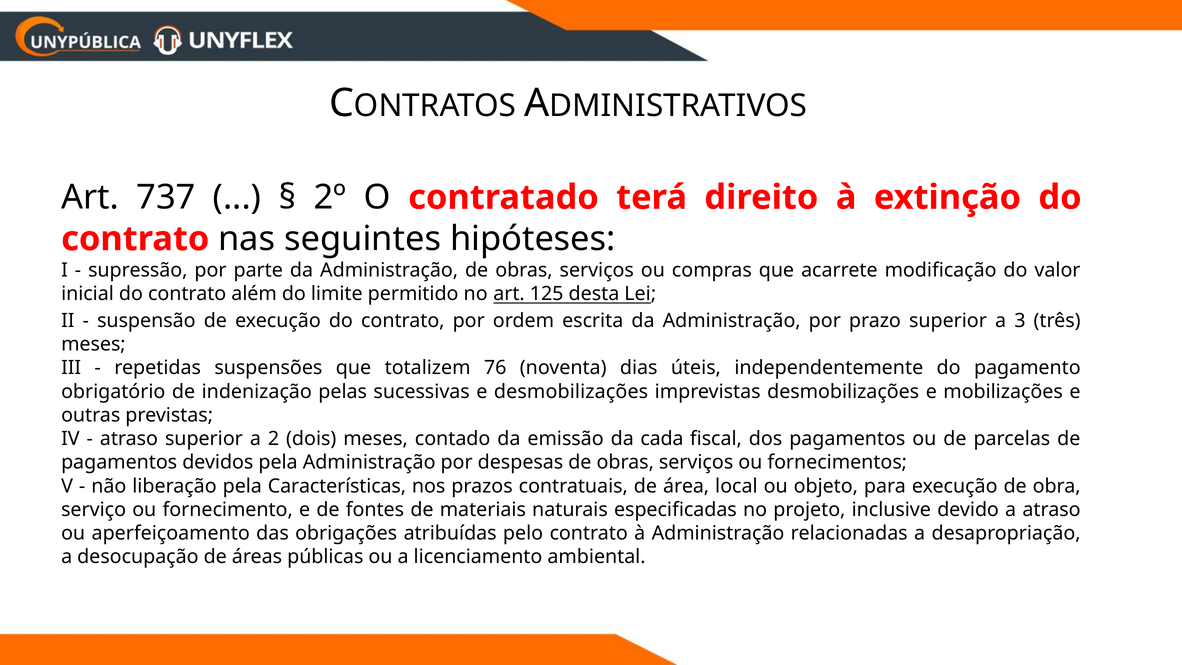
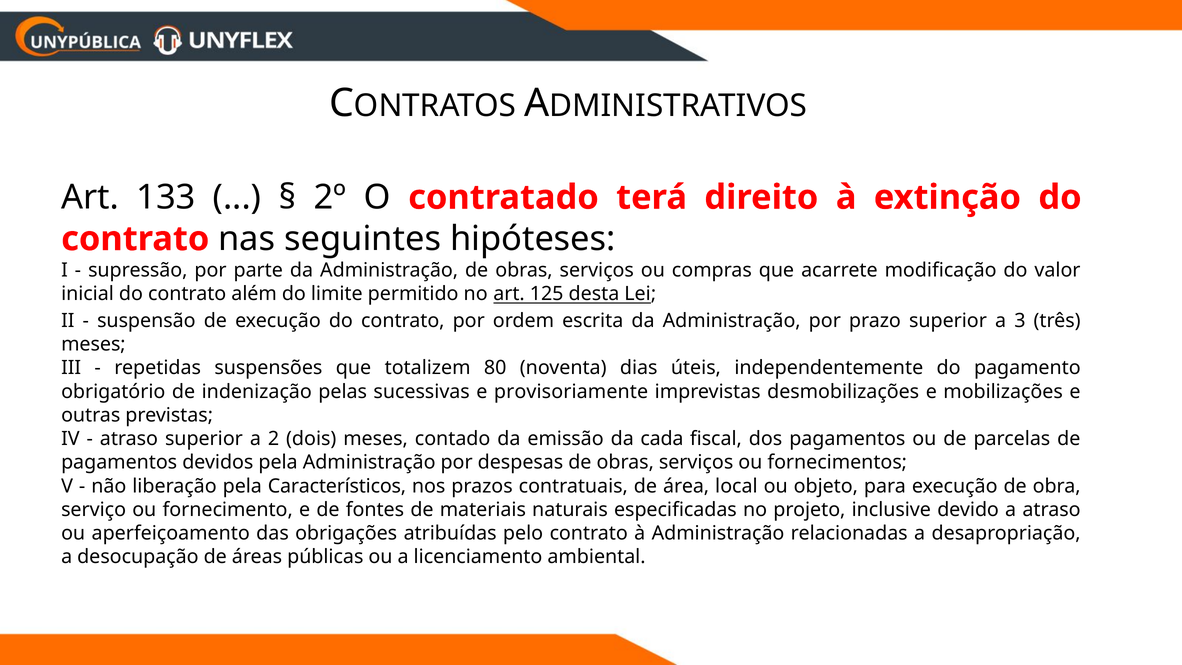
737: 737 -> 133
76: 76 -> 80
e desmobilizações: desmobilizações -> provisoriamente
Características: Características -> Característicos
